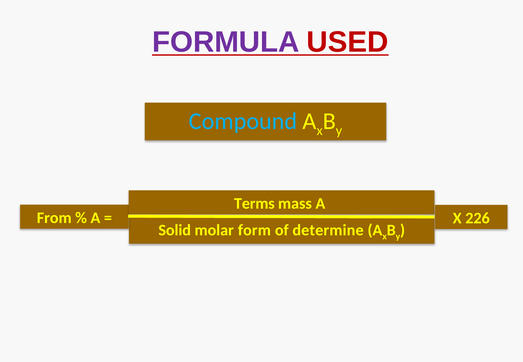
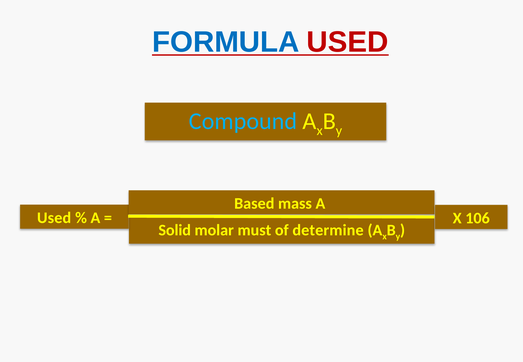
FORMULA colour: purple -> blue
Terms: Terms -> Based
From at (54, 218): From -> Used
226: 226 -> 106
form: form -> must
